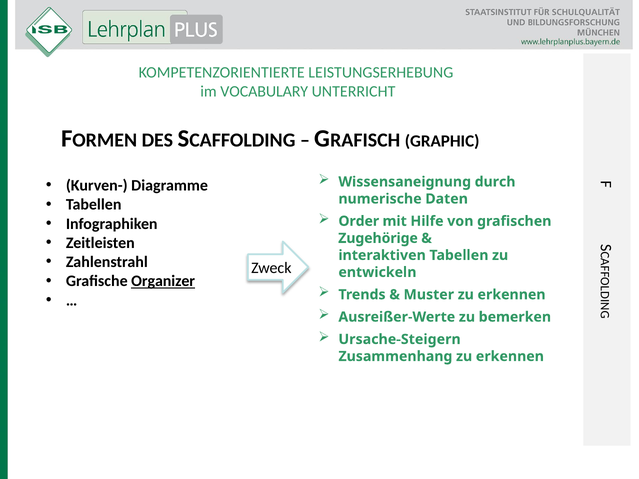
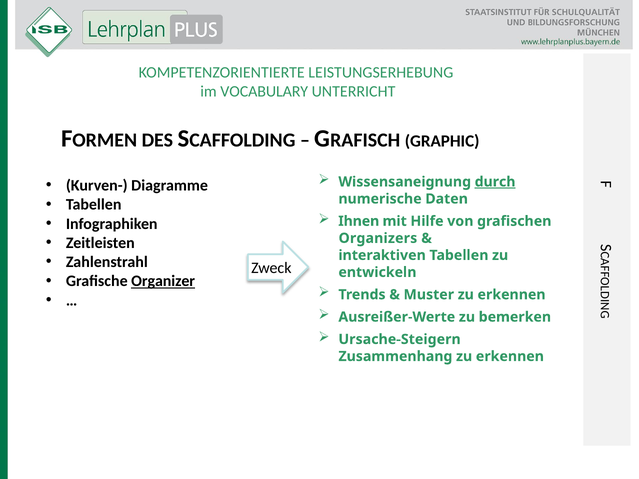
durch underline: none -> present
Order: Order -> Ihnen
Zugehörige: Zugehörige -> Organizers
